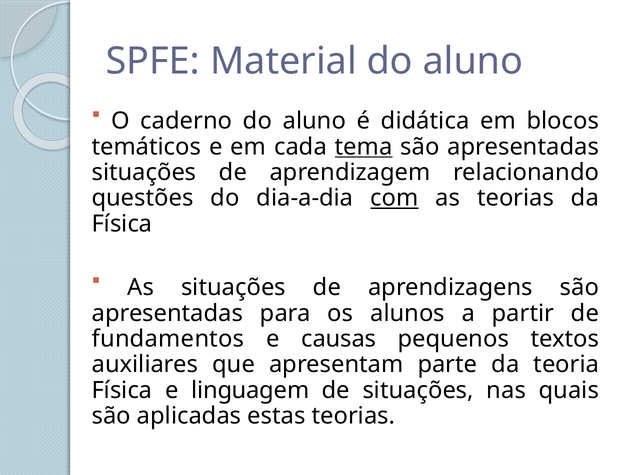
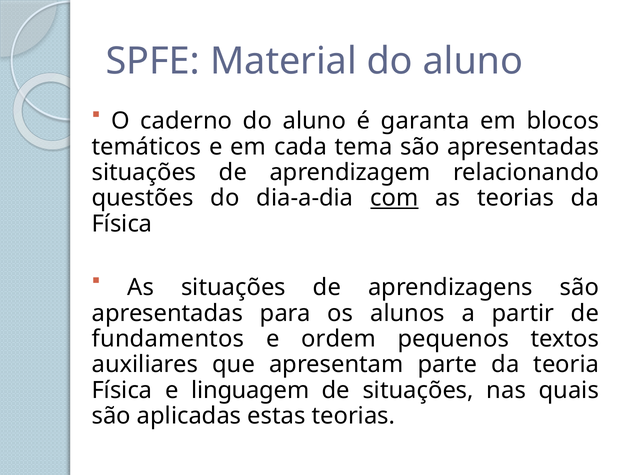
didática: didática -> garanta
tema underline: present -> none
causas: causas -> ordem
